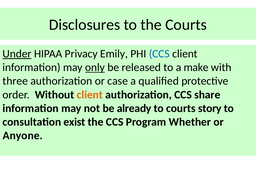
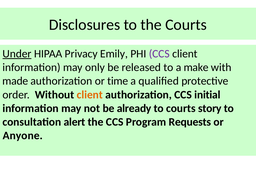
CCS at (159, 54) colour: blue -> purple
only underline: present -> none
three: three -> made
case: case -> time
share: share -> initial
exist: exist -> alert
Whether: Whether -> Requests
